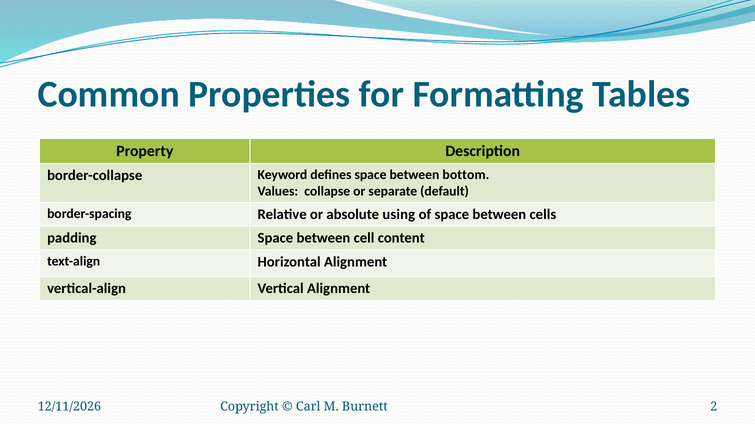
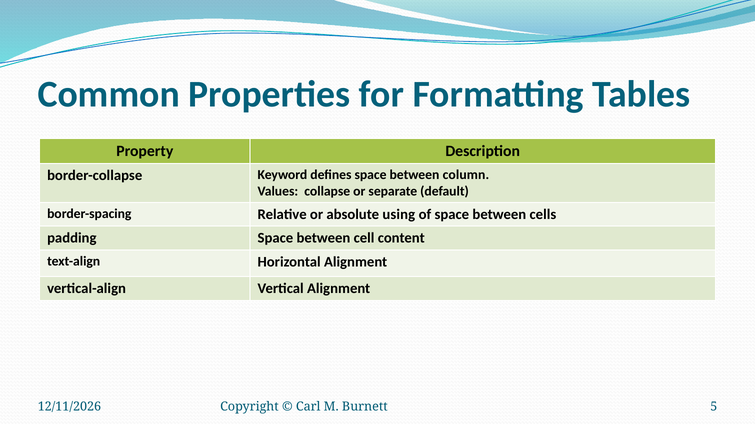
bottom: bottom -> column
2: 2 -> 5
